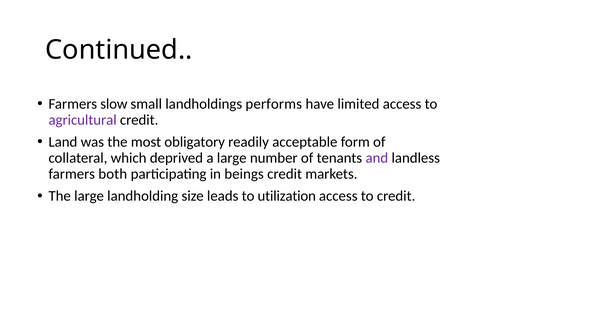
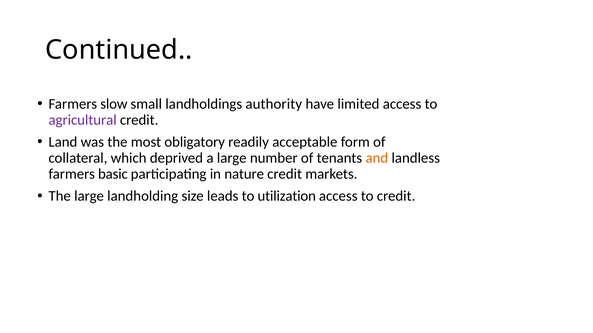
performs: performs -> authority
and colour: purple -> orange
both: both -> basic
beings: beings -> nature
